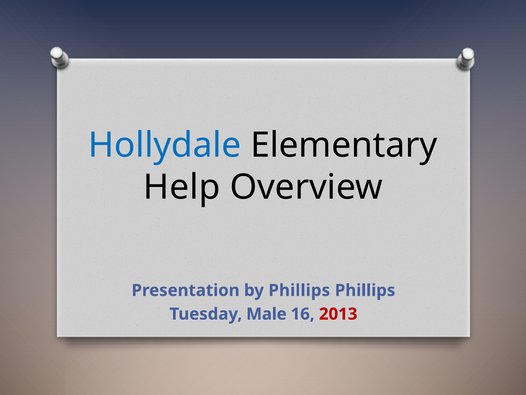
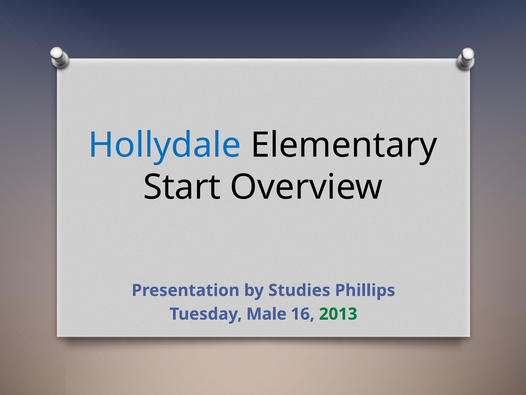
Help: Help -> Start
by Phillips: Phillips -> Studies
2013 colour: red -> green
